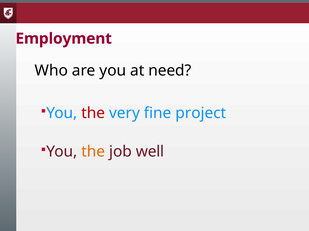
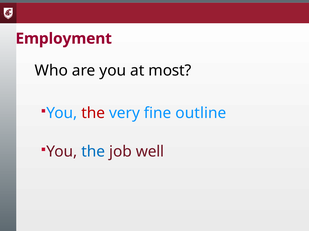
need: need -> most
project: project -> outline
the at (93, 152) colour: orange -> blue
